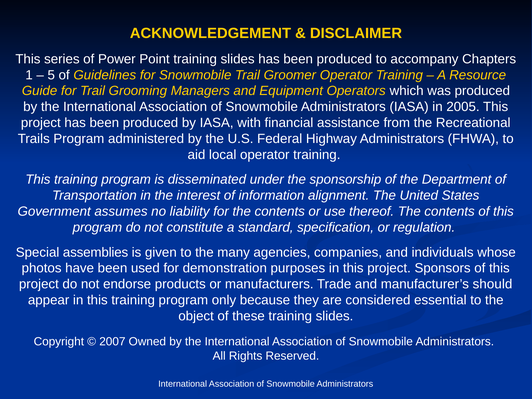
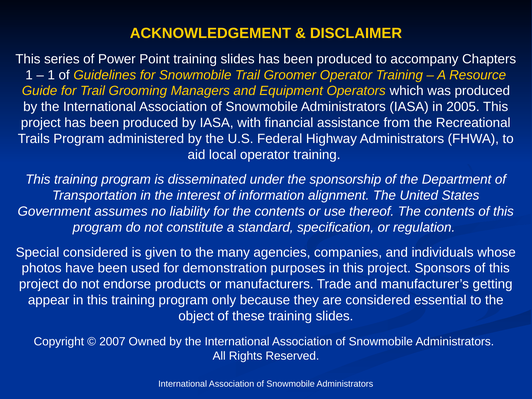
5 at (51, 75): 5 -> 1
Special assemblies: assemblies -> considered
should: should -> getting
